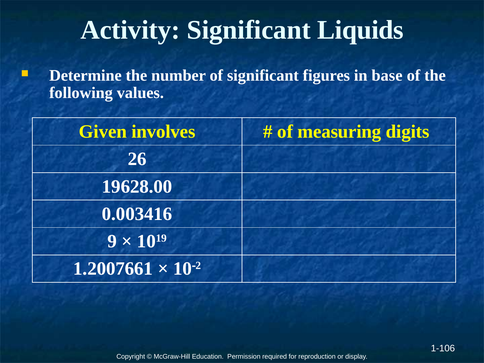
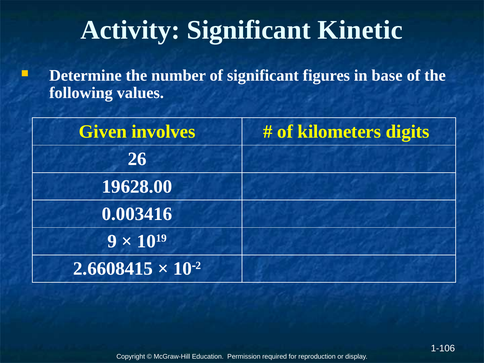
Liquids: Liquids -> Kinetic
measuring: measuring -> kilometers
1.2007661: 1.2007661 -> 2.6608415
